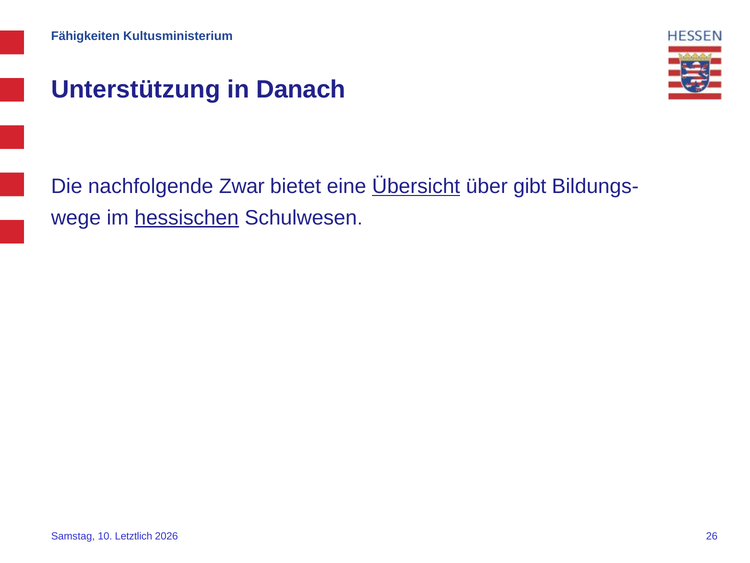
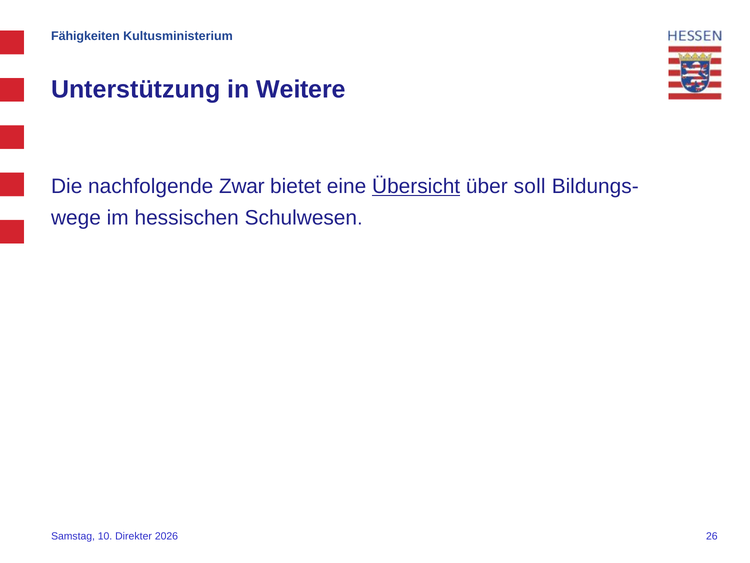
Danach: Danach -> Weitere
gibt: gibt -> soll
hessischen underline: present -> none
Letztlich: Letztlich -> Direkter
